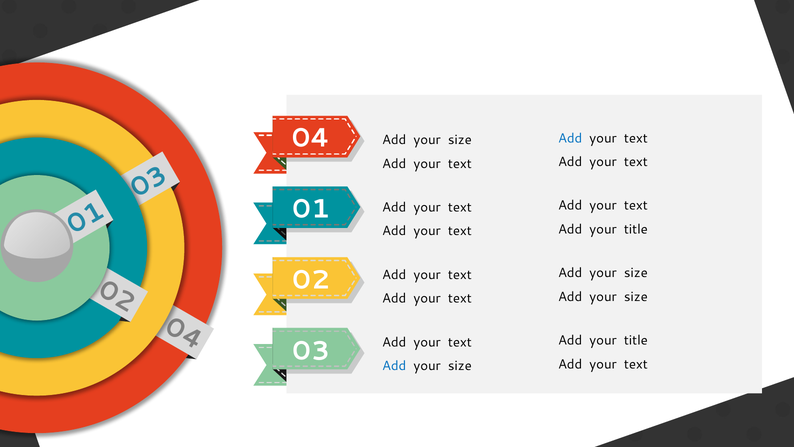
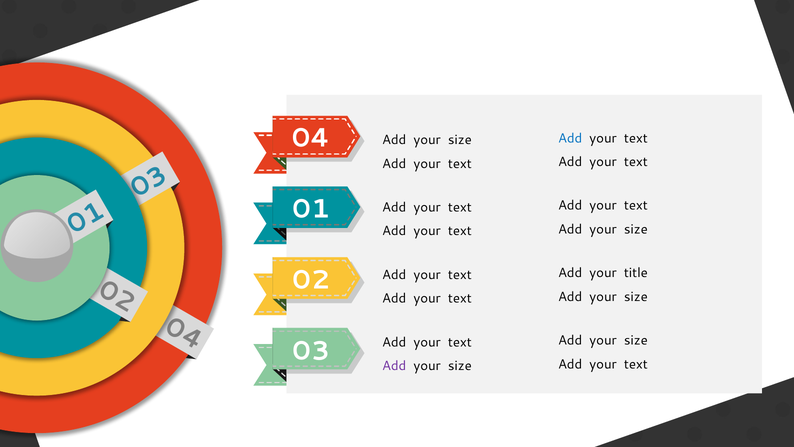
title at (636, 229): title -> size
size at (636, 273): size -> title
title at (636, 340): title -> size
Add at (394, 366) colour: blue -> purple
